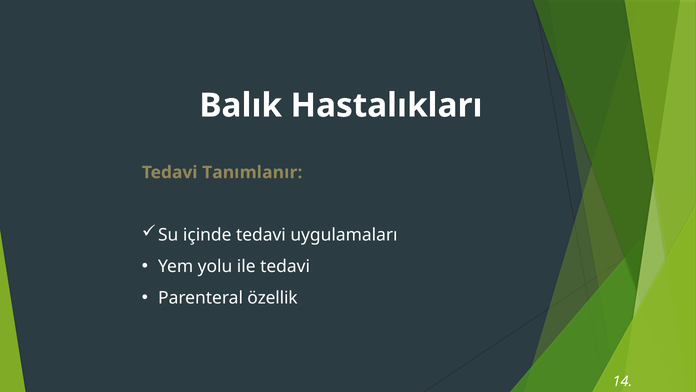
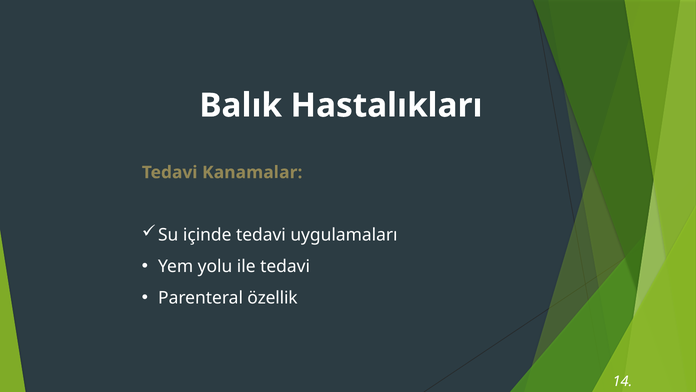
Tanımlanır: Tanımlanır -> Kanamalar
